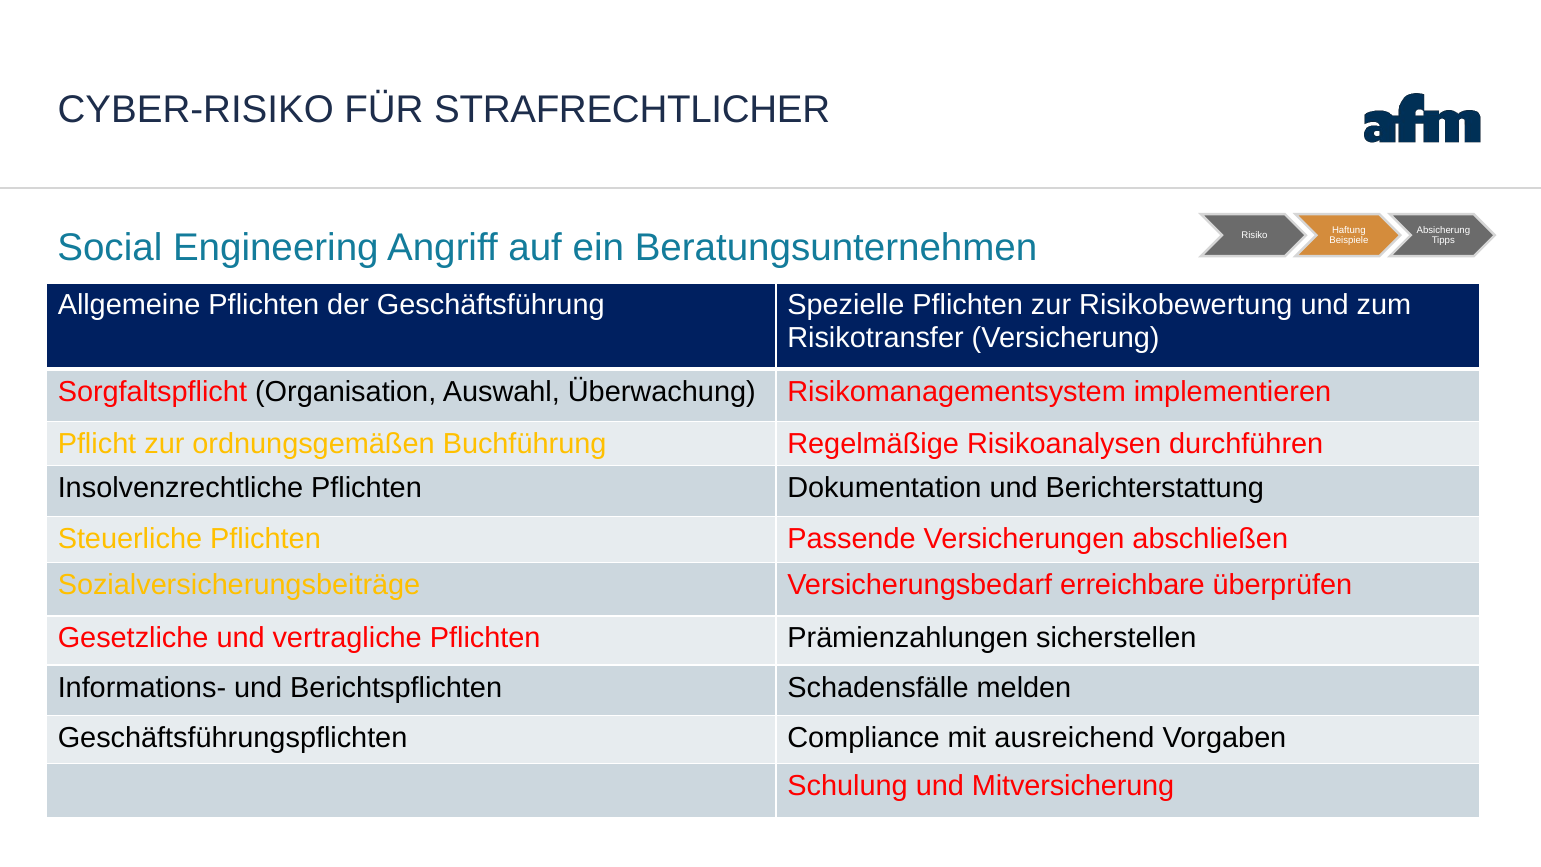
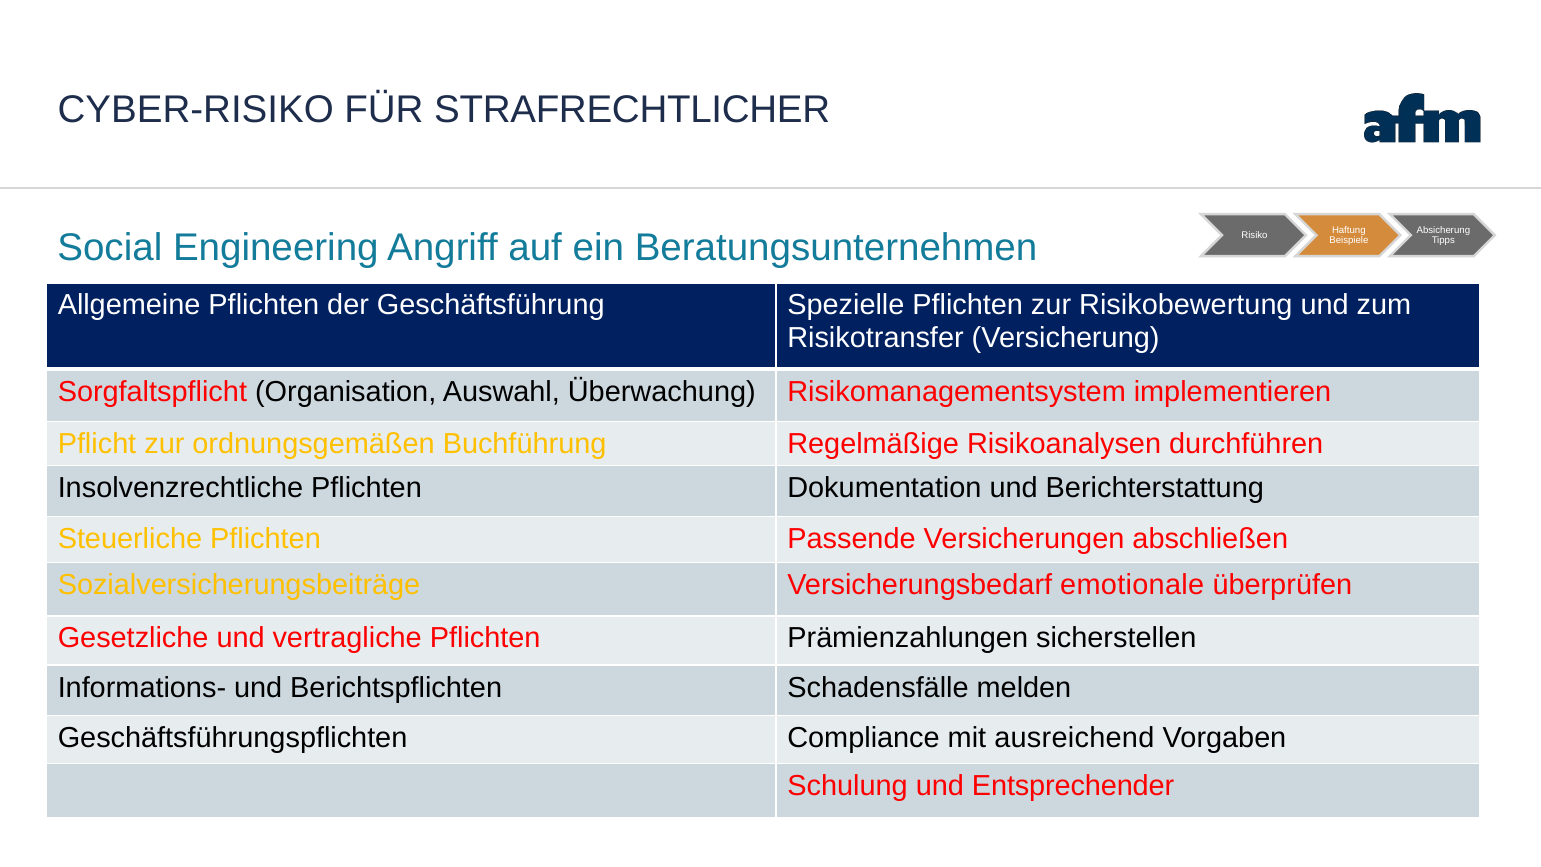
erreichbare: erreichbare -> emotionale
Mitversicherung: Mitversicherung -> Entsprechender
